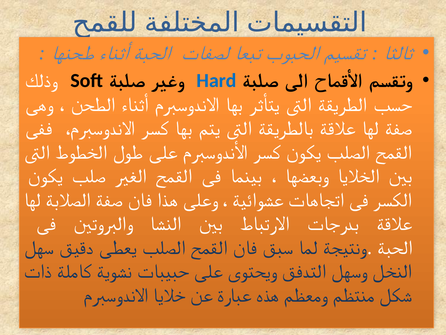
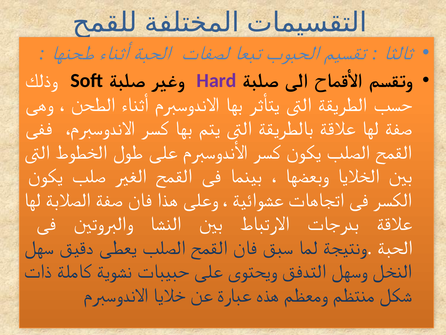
Hard colour: blue -> purple
